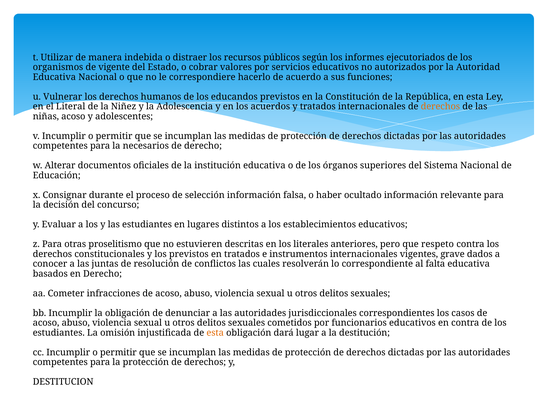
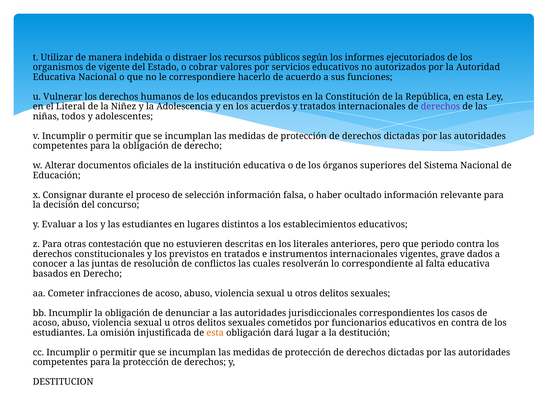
derechos at (440, 107) colour: orange -> purple
niñas acoso: acoso -> todos
para la necesarios: necesarios -> obligación
proselitismo: proselitismo -> contestación
respeto: respeto -> periodo
